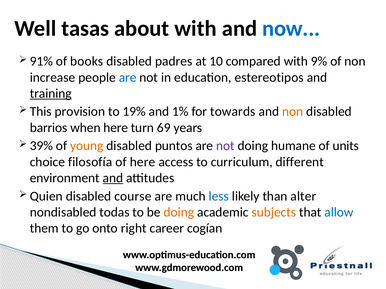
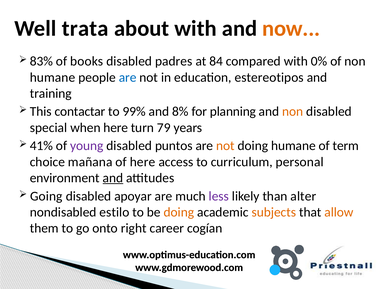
tasas: tasas -> trata
now colour: blue -> orange
91%: 91% -> 83%
10: 10 -> 84
9%: 9% -> 0%
increase at (53, 77): increase -> humane
training underline: present -> none
provision: provision -> contactar
19%: 19% -> 99%
1%: 1% -> 8%
towards: towards -> planning
barrios: barrios -> special
69: 69 -> 79
39%: 39% -> 41%
young colour: orange -> purple
not at (225, 146) colour: purple -> orange
units: units -> term
filosofía: filosofía -> mañana
different: different -> personal
Quien: Quien -> Going
course: course -> apoyar
less colour: blue -> purple
todas: todas -> estilo
allow colour: blue -> orange
